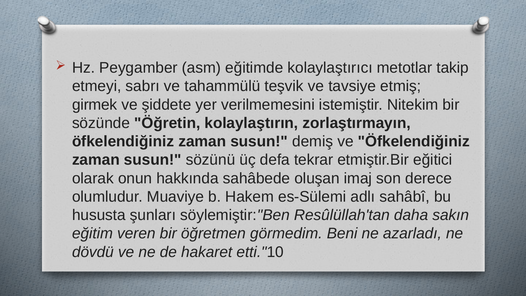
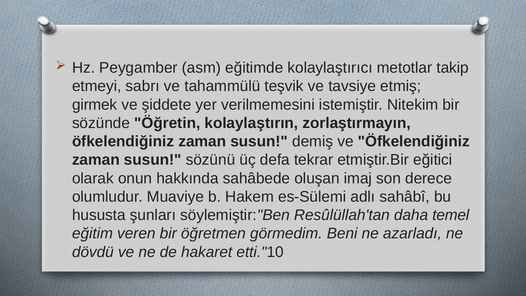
sakın: sakın -> temel
